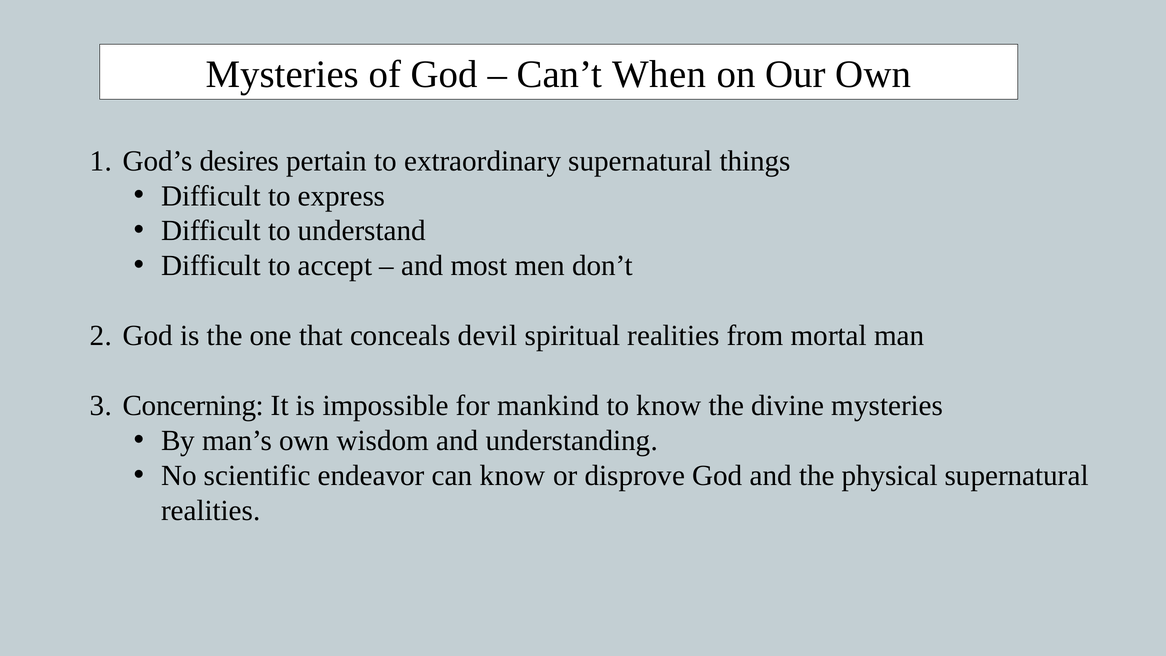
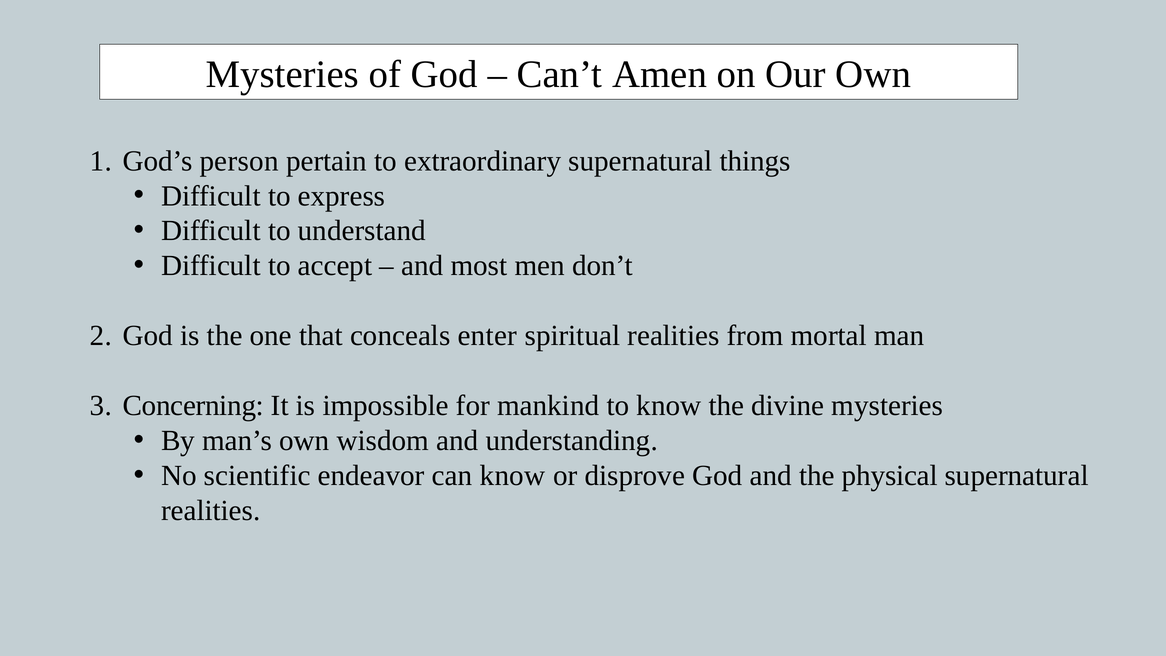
When: When -> Amen
desires: desires -> person
devil: devil -> enter
